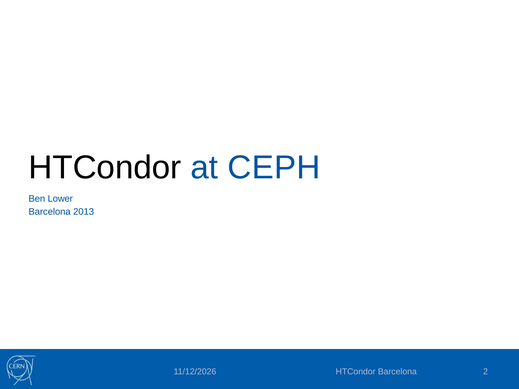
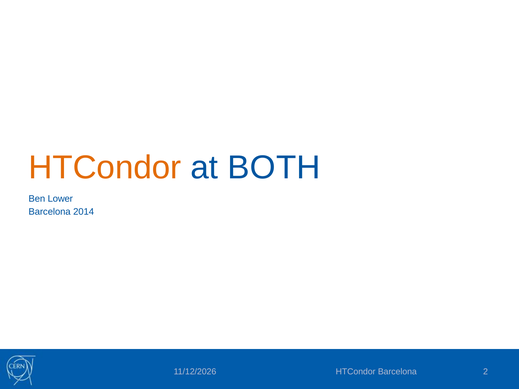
HTCondor at (105, 168) colour: black -> orange
CEPH: CEPH -> BOTH
2013: 2013 -> 2014
